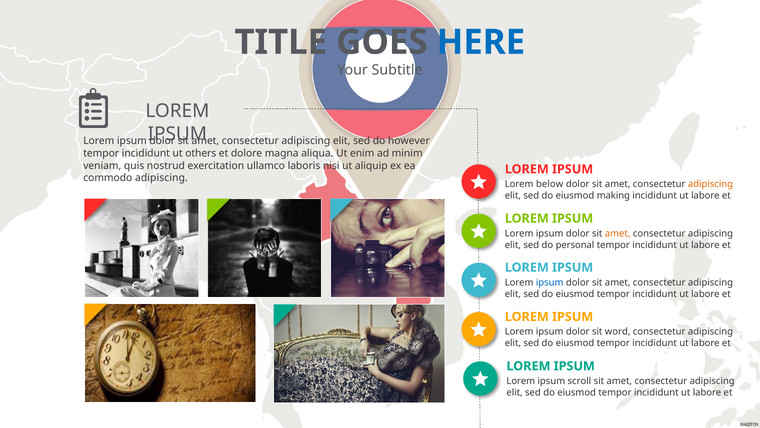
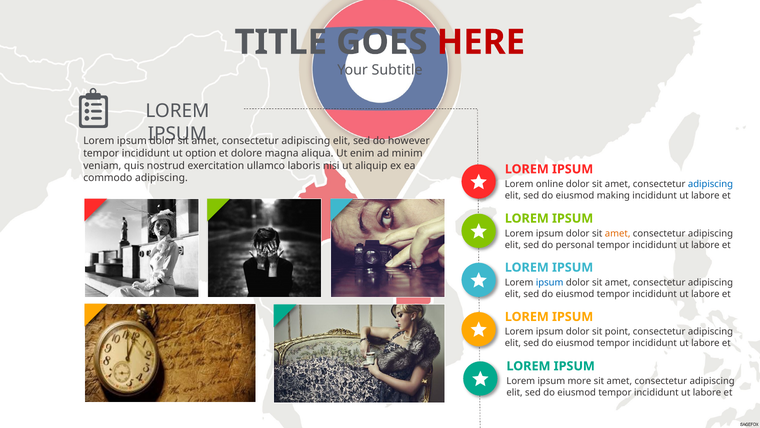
HERE colour: blue -> red
others: others -> option
below: below -> online
adipiscing at (711, 184) colour: orange -> blue
word: word -> point
scroll: scroll -> more
